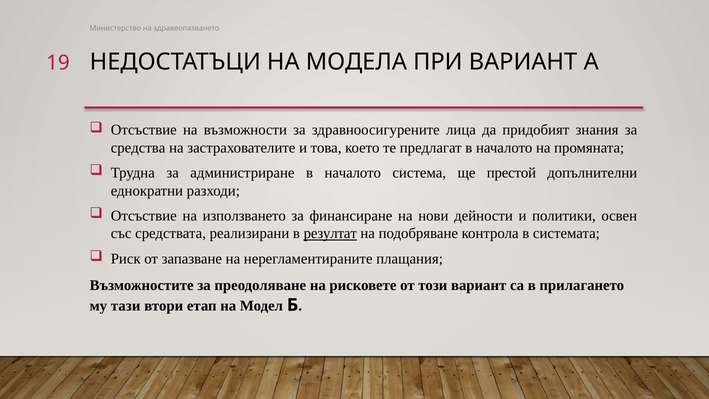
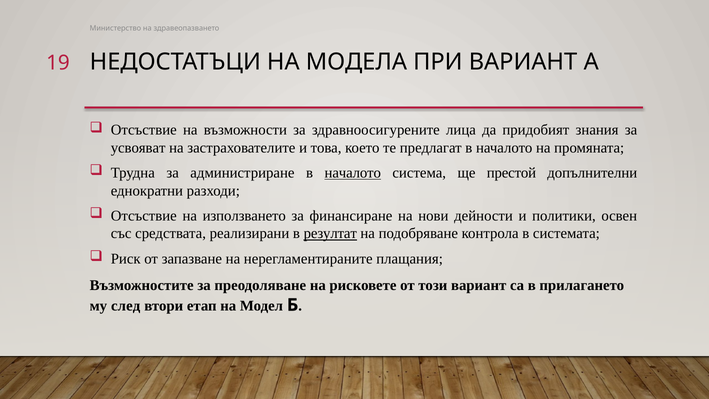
средства: средства -> усвояват
началото at (353, 173) underline: none -> present
тази: тази -> след
